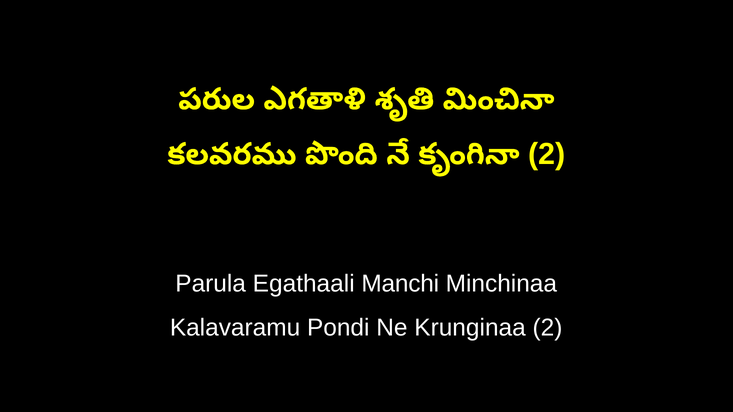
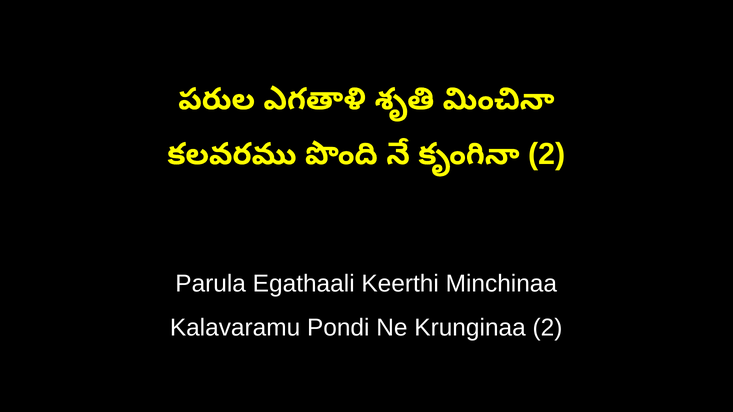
Manchi: Manchi -> Keerthi
